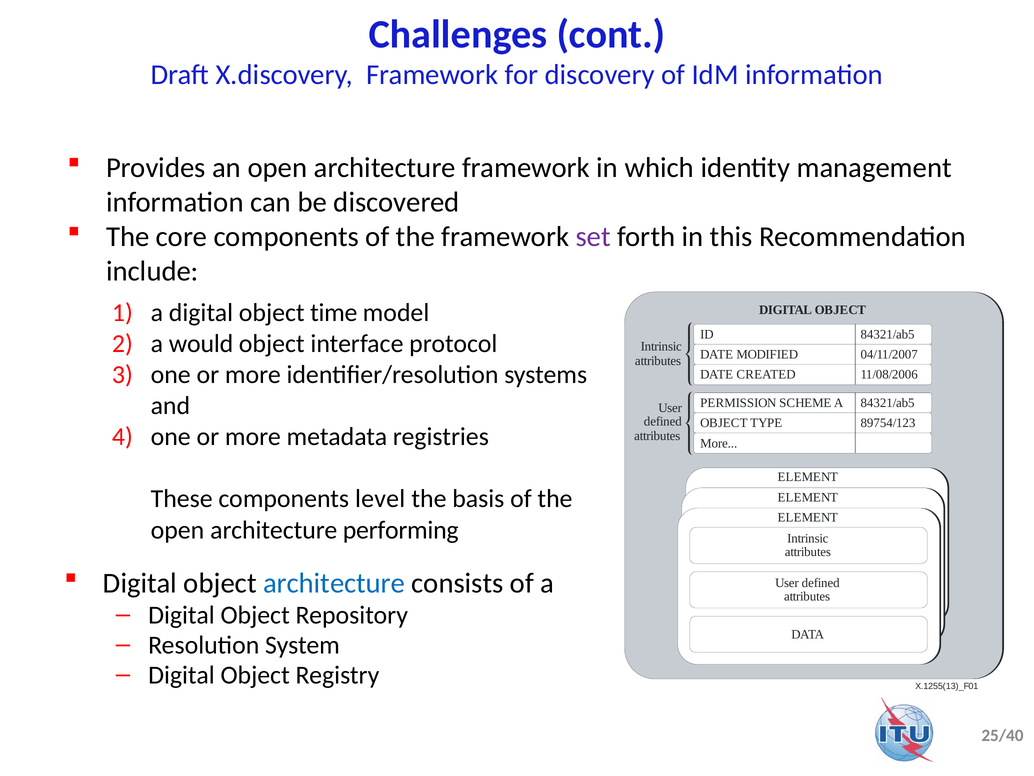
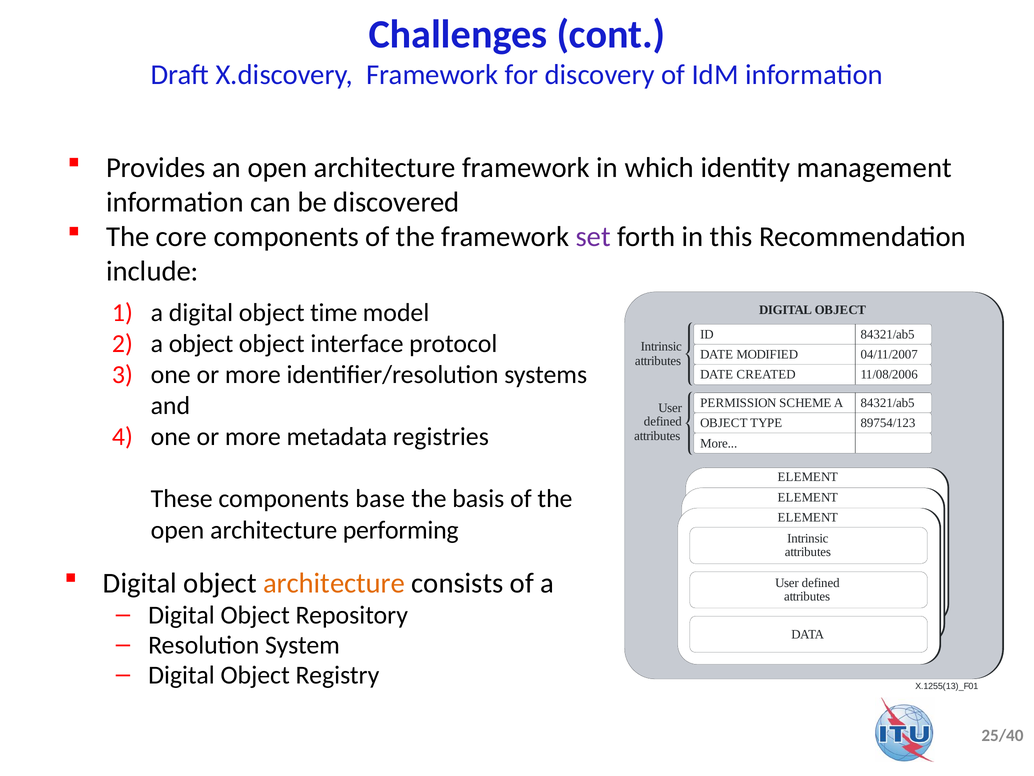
would at (201, 344): would -> object
level: level -> base
architecture at (334, 583) colour: blue -> orange
